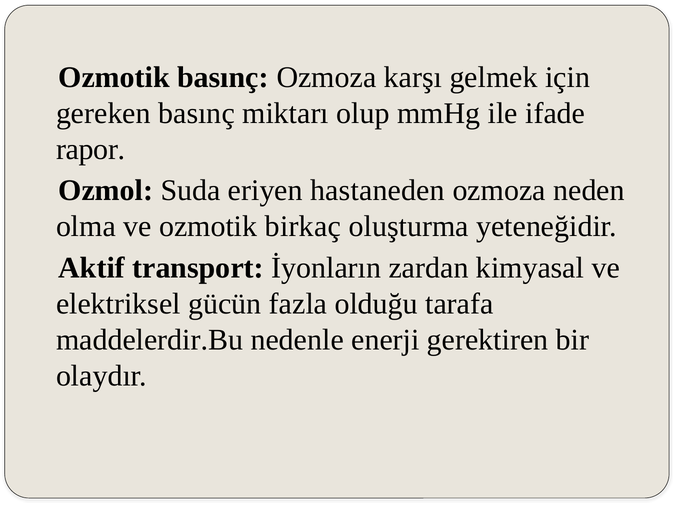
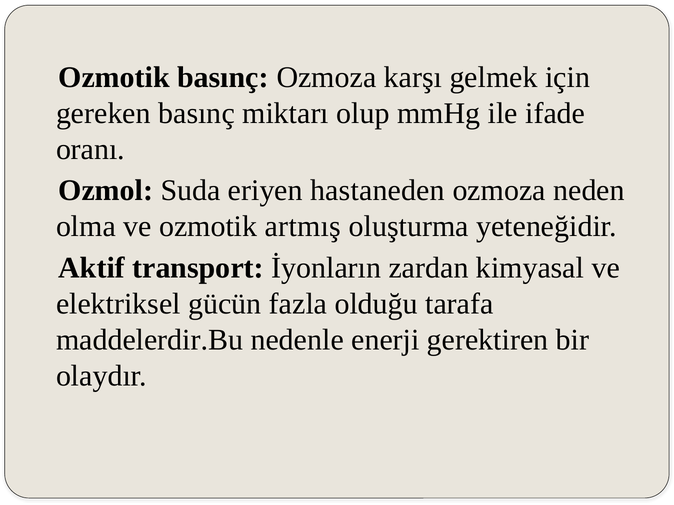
rapor: rapor -> oranı
birkaç: birkaç -> artmış
